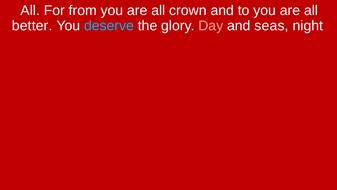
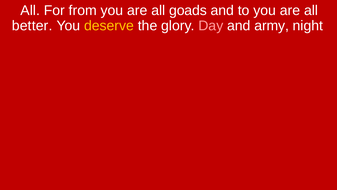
crown: crown -> goads
deserve colour: light blue -> yellow
seas: seas -> army
